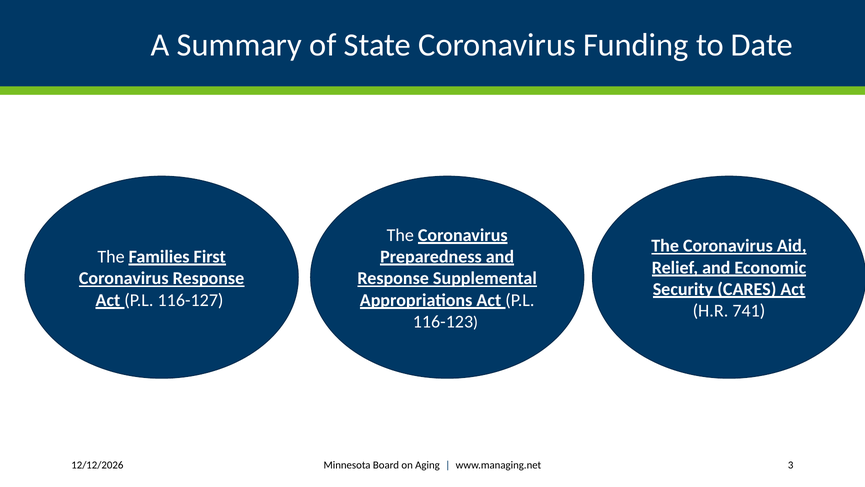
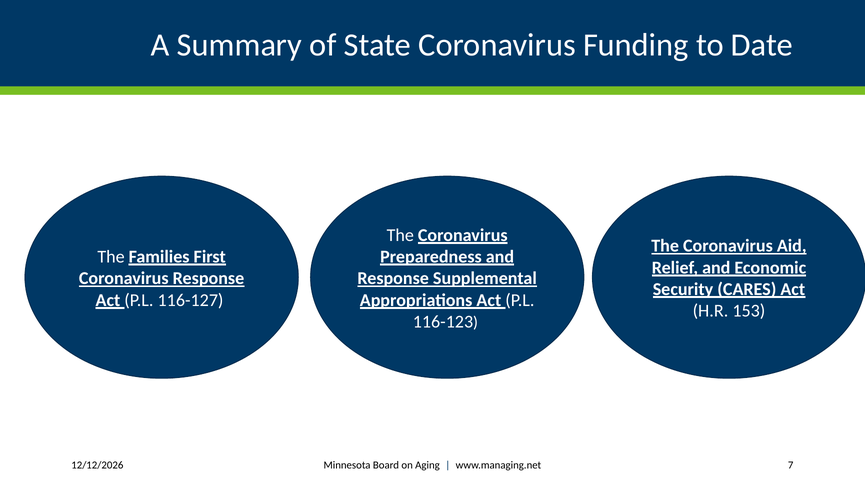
741: 741 -> 153
3: 3 -> 7
